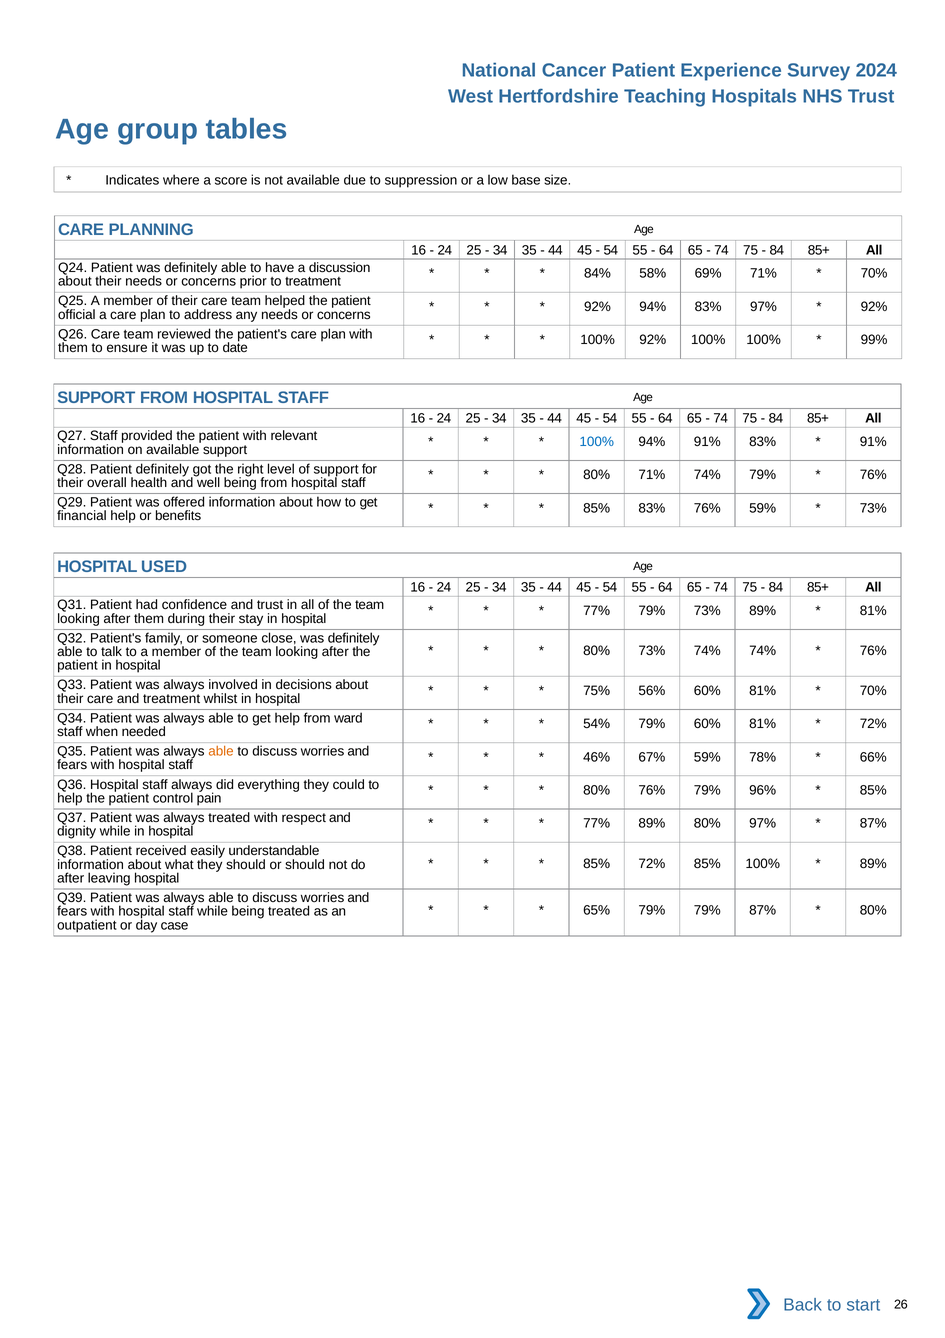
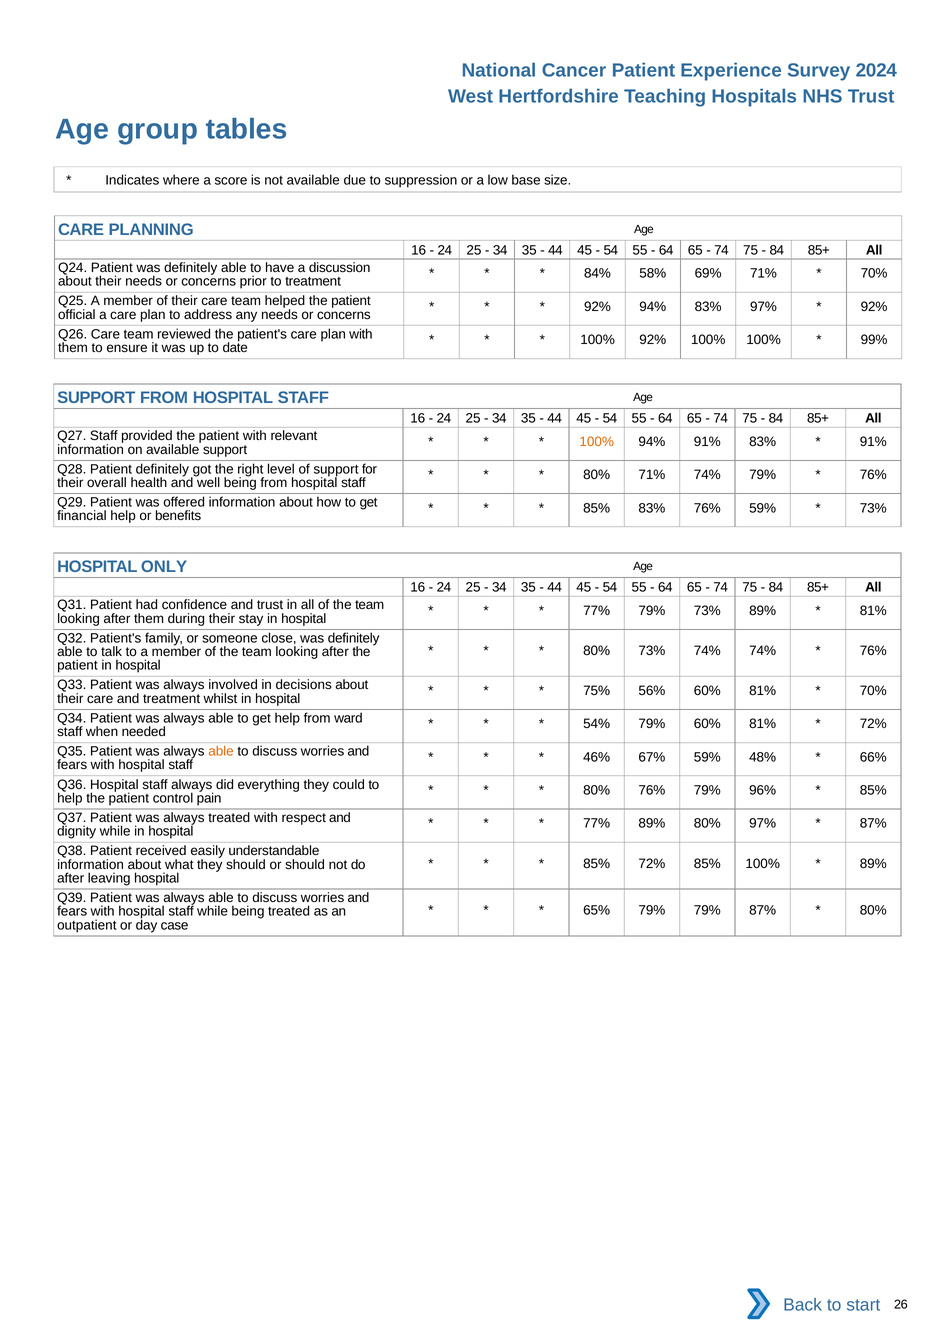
100% at (597, 441) colour: blue -> orange
USED: USED -> ONLY
78%: 78% -> 48%
